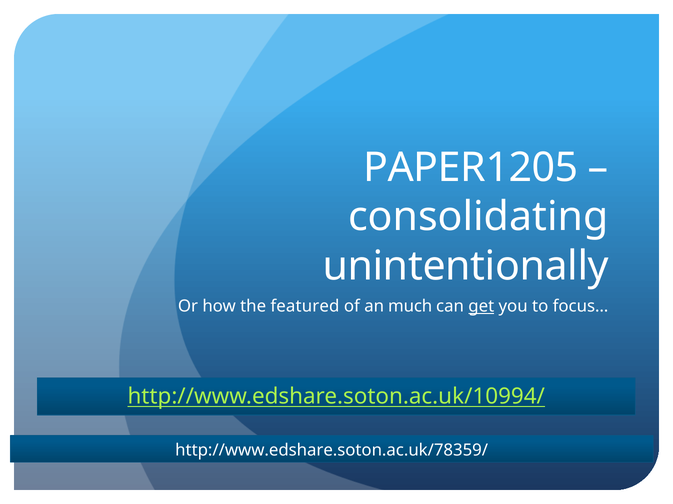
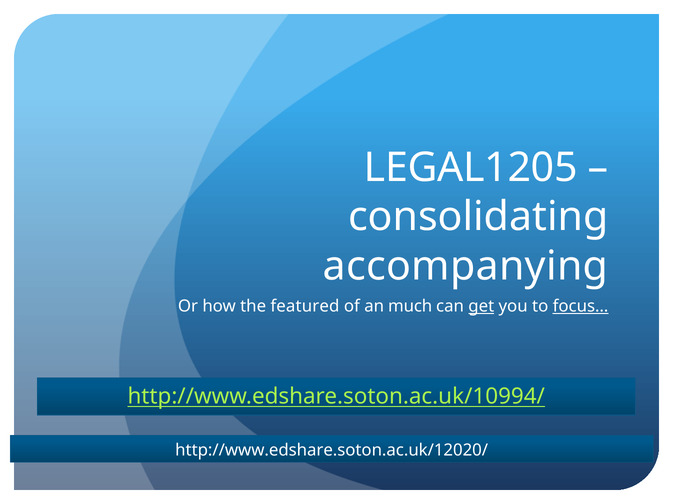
PAPER1205: PAPER1205 -> LEGAL1205
unintentionally: unintentionally -> accompanying
focus… underline: none -> present
http://www.edshare.soton.ac.uk/78359/: http://www.edshare.soton.ac.uk/78359/ -> http://www.edshare.soton.ac.uk/12020/
